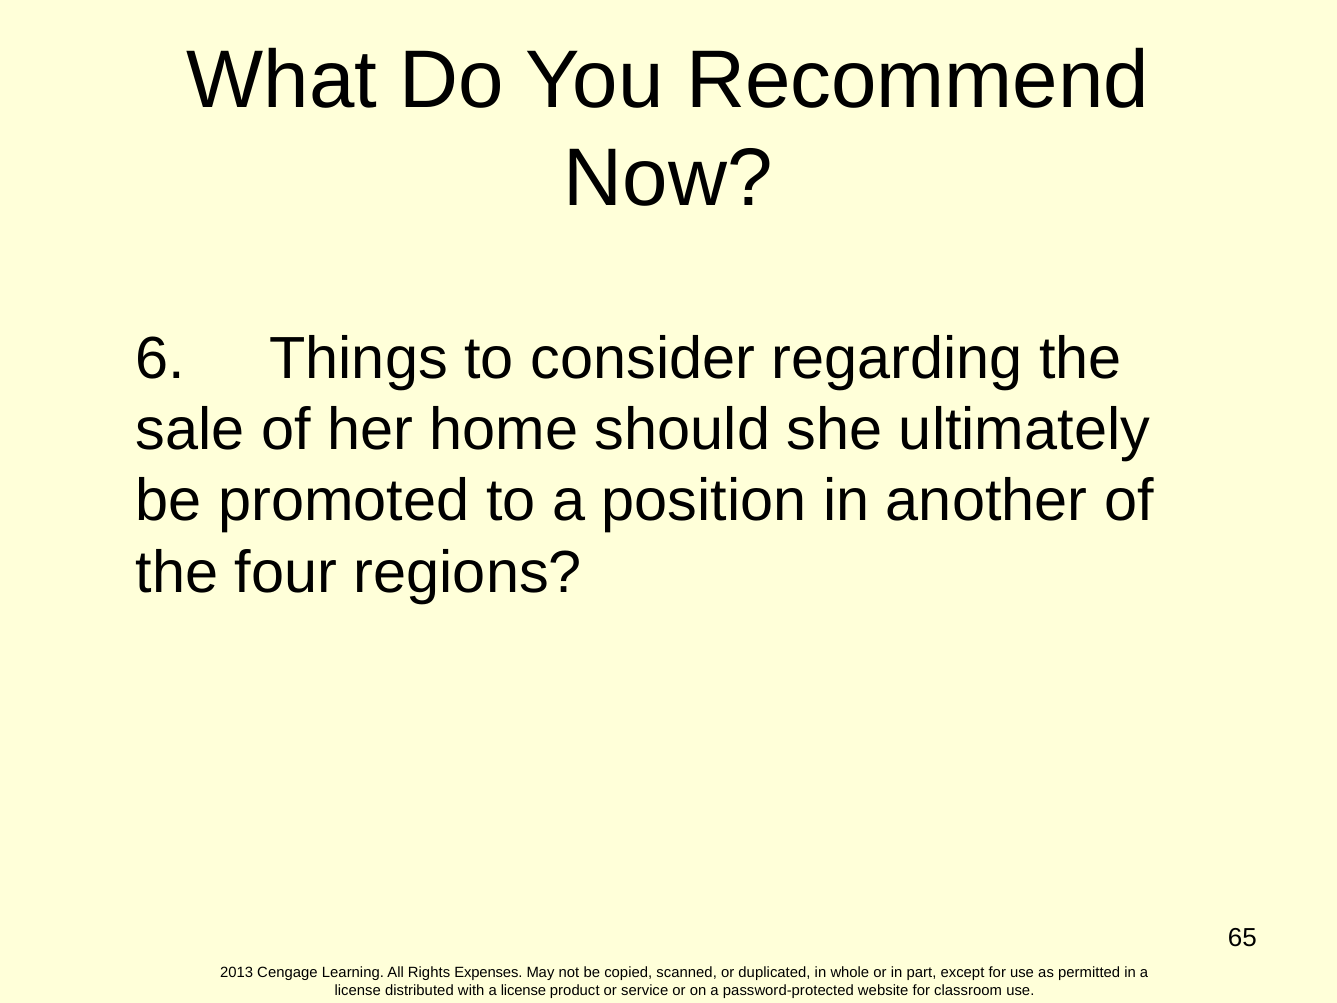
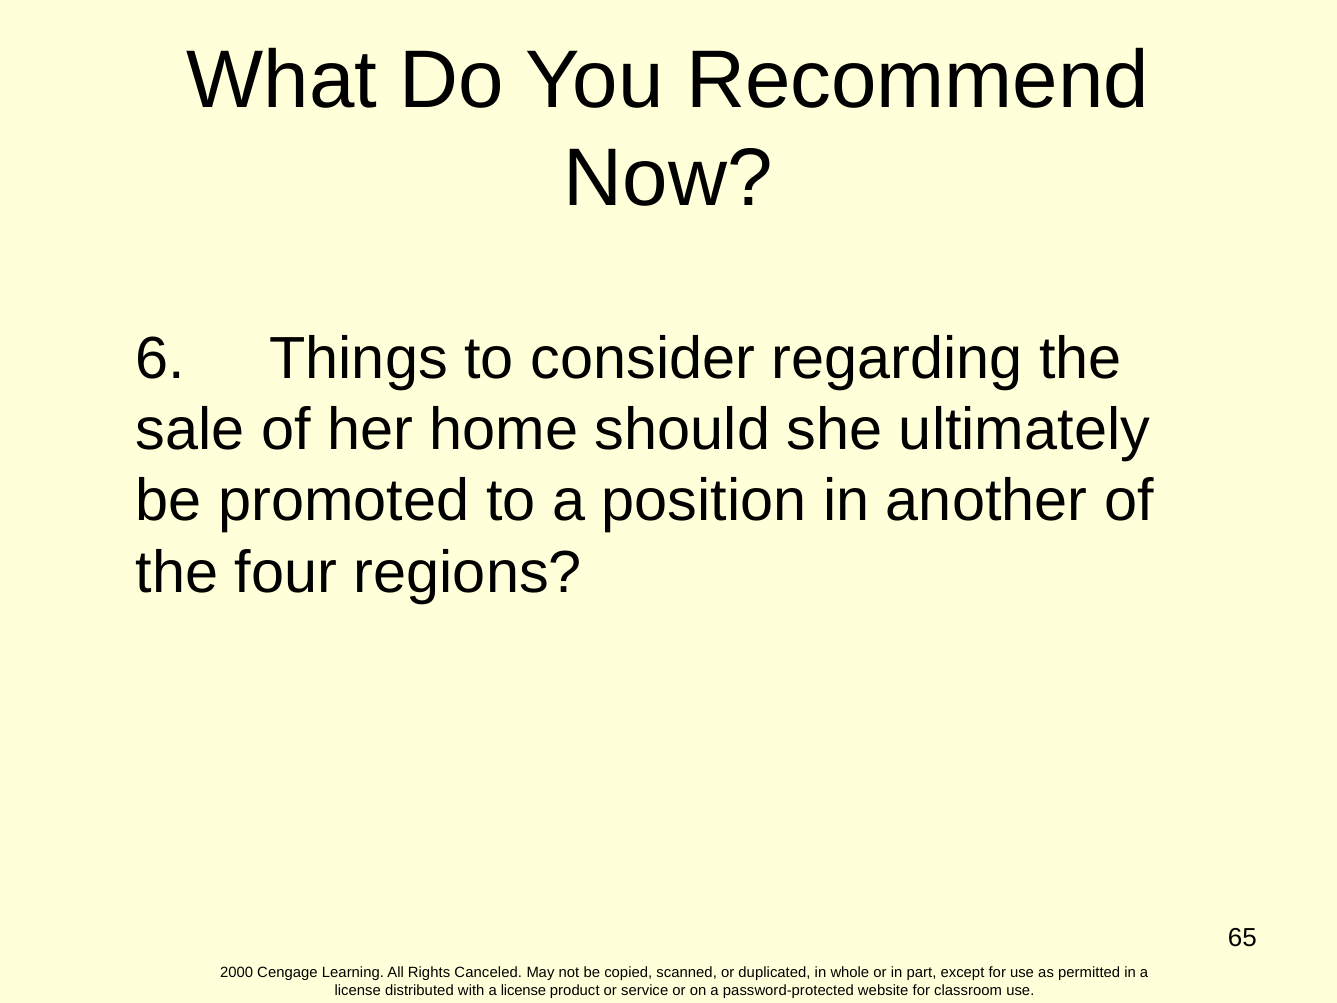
2013: 2013 -> 2000
Expenses: Expenses -> Canceled
